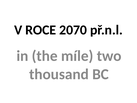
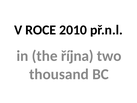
2070: 2070 -> 2010
míle: míle -> října
